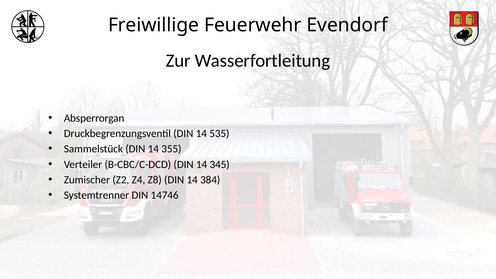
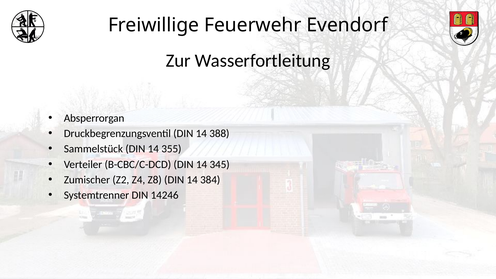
535: 535 -> 388
14746: 14746 -> 14246
